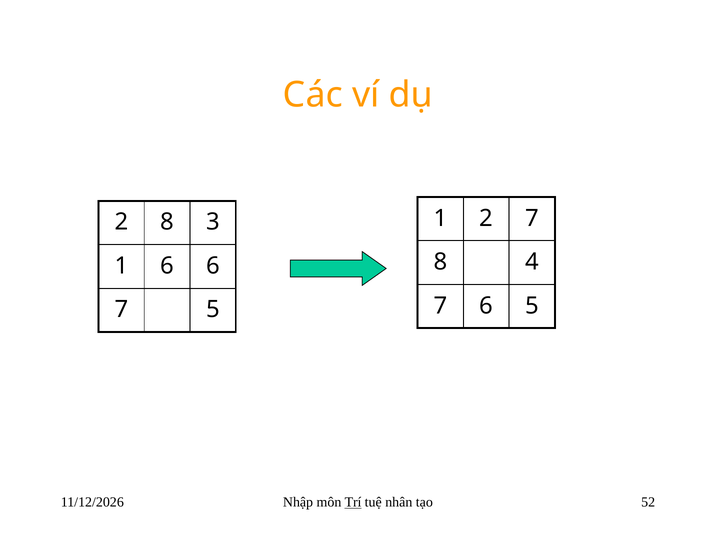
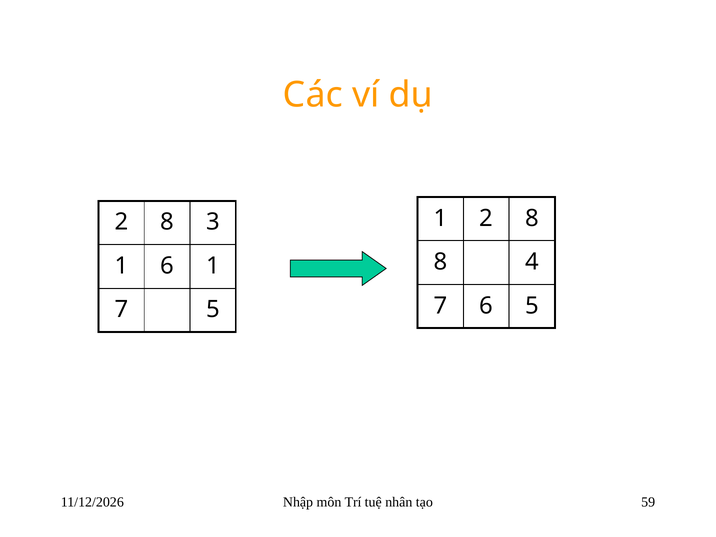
1 2 7: 7 -> 8
6 6: 6 -> 1
Trí underline: present -> none
52: 52 -> 59
